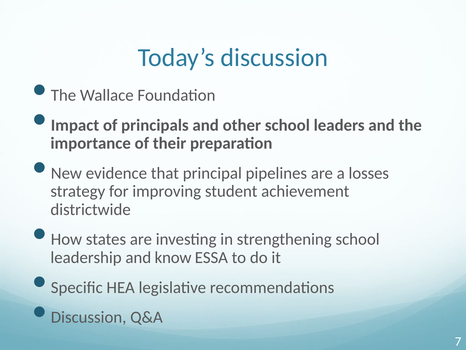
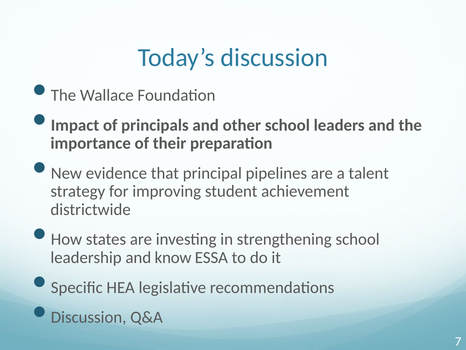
losses: losses -> talent
